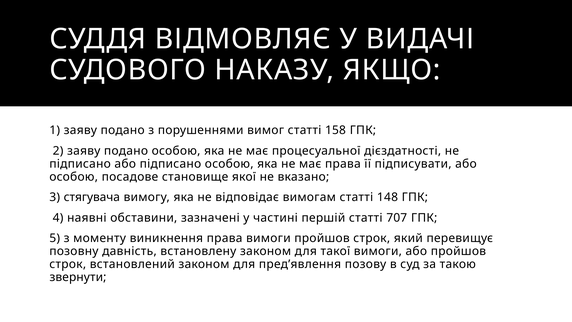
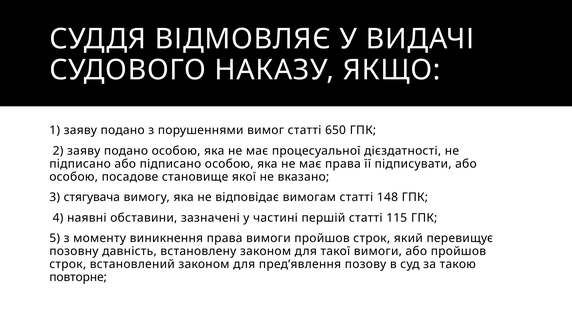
158: 158 -> 650
707: 707 -> 115
звернути: звернути -> повторне
